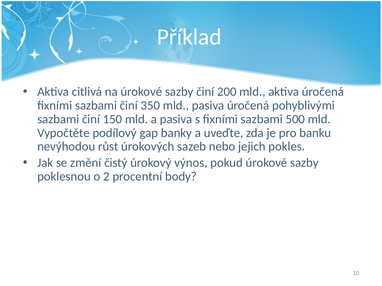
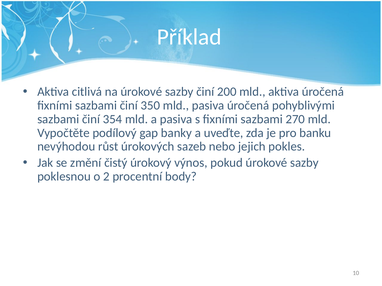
150: 150 -> 354
500: 500 -> 270
